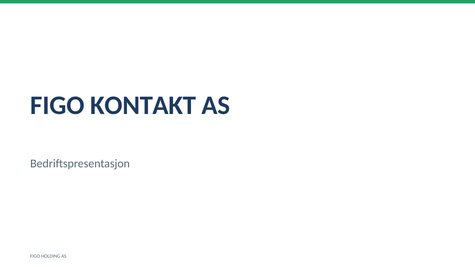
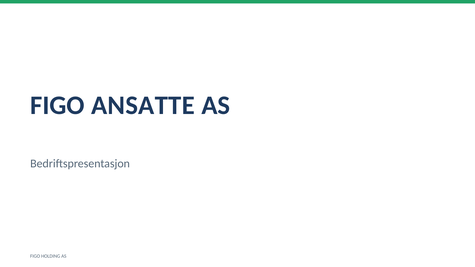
KONTAKT: KONTAKT -> ANSATTE
